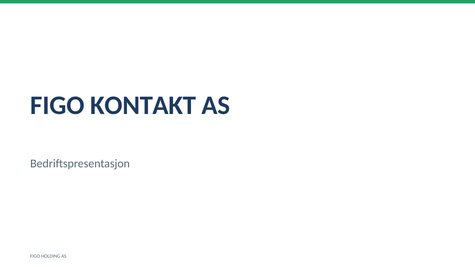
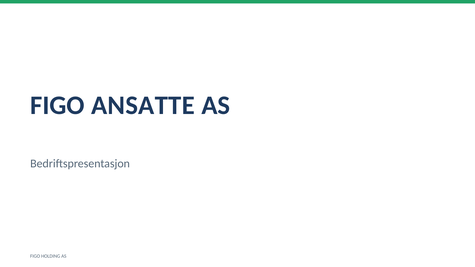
KONTAKT: KONTAKT -> ANSATTE
